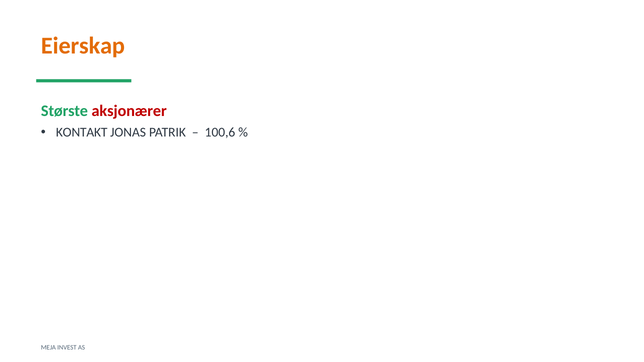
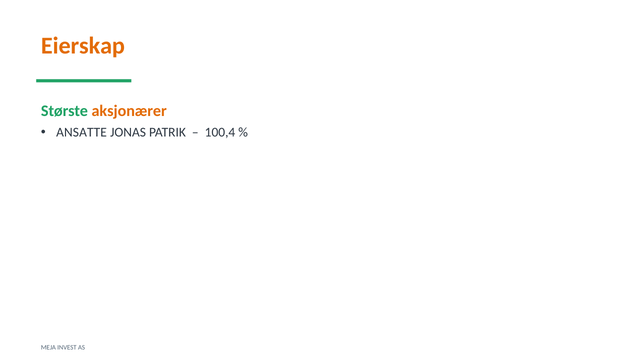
aksjonærer colour: red -> orange
KONTAKT: KONTAKT -> ANSATTE
100,6: 100,6 -> 100,4
